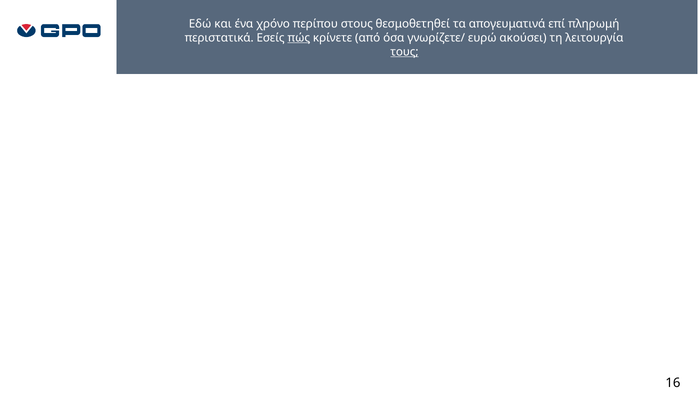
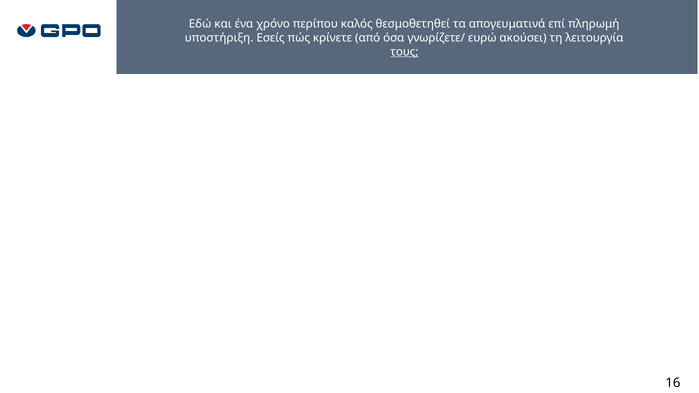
στους: στους -> καλός
περιστατικά: περιστατικά -> υποστήριξη
πώς underline: present -> none
